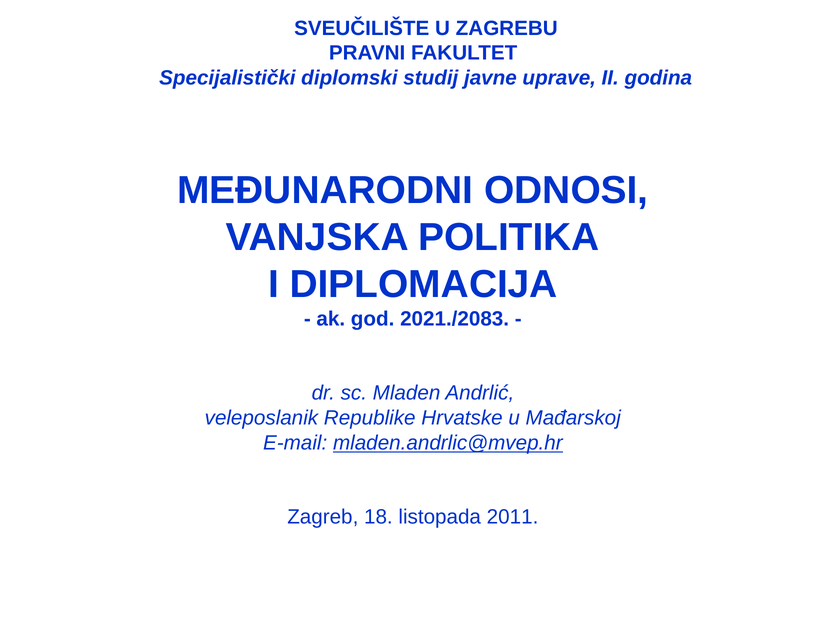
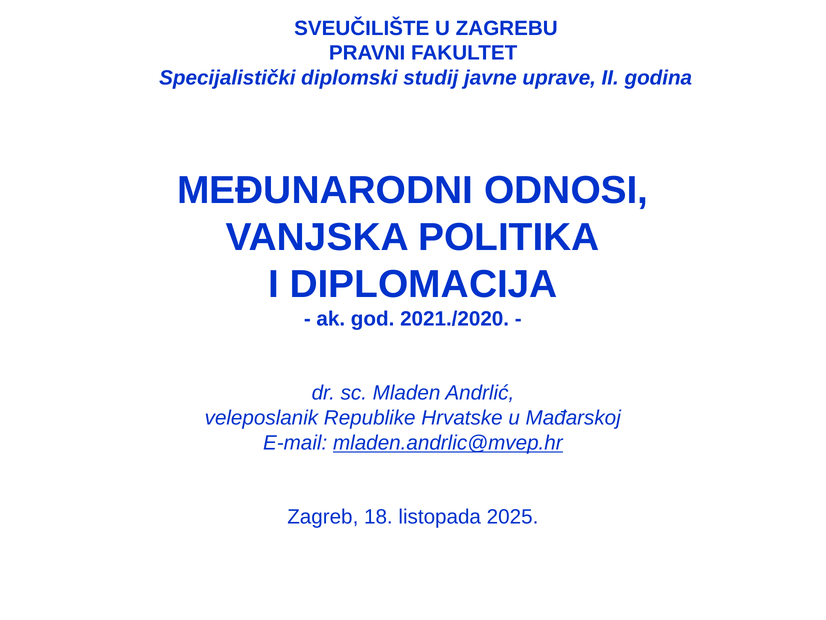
2021./2083: 2021./2083 -> 2021./2020
2011: 2011 -> 2025
